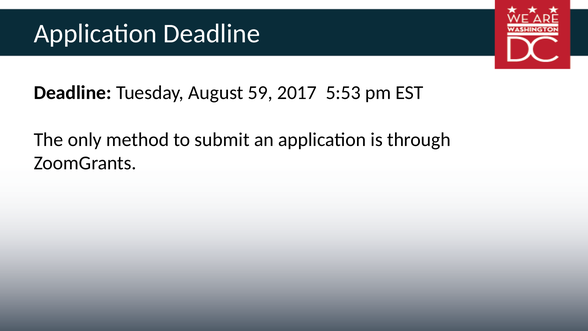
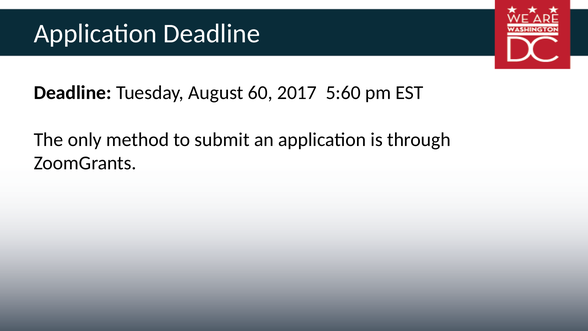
59: 59 -> 60
5:53: 5:53 -> 5:60
